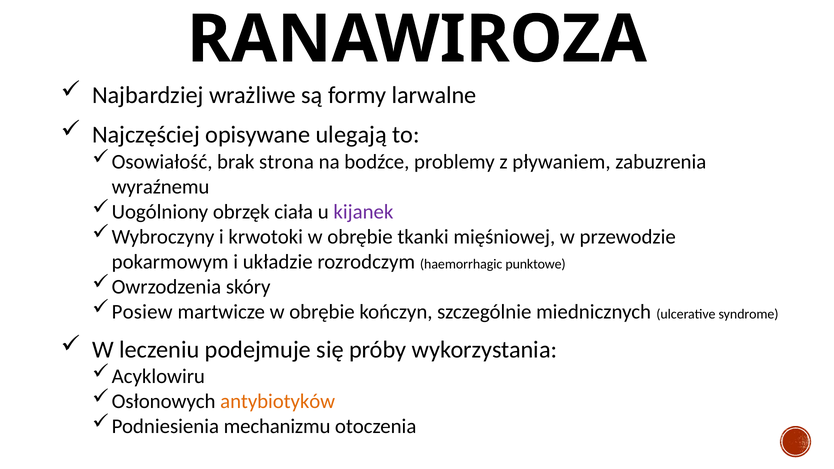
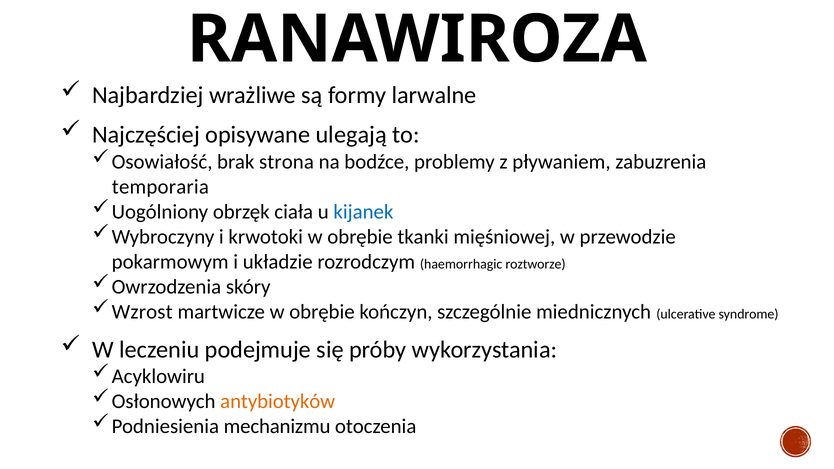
wyraźnemu: wyraźnemu -> temporaria
kijanek colour: purple -> blue
punktowe: punktowe -> roztworze
Posiew: Posiew -> Wzrost
